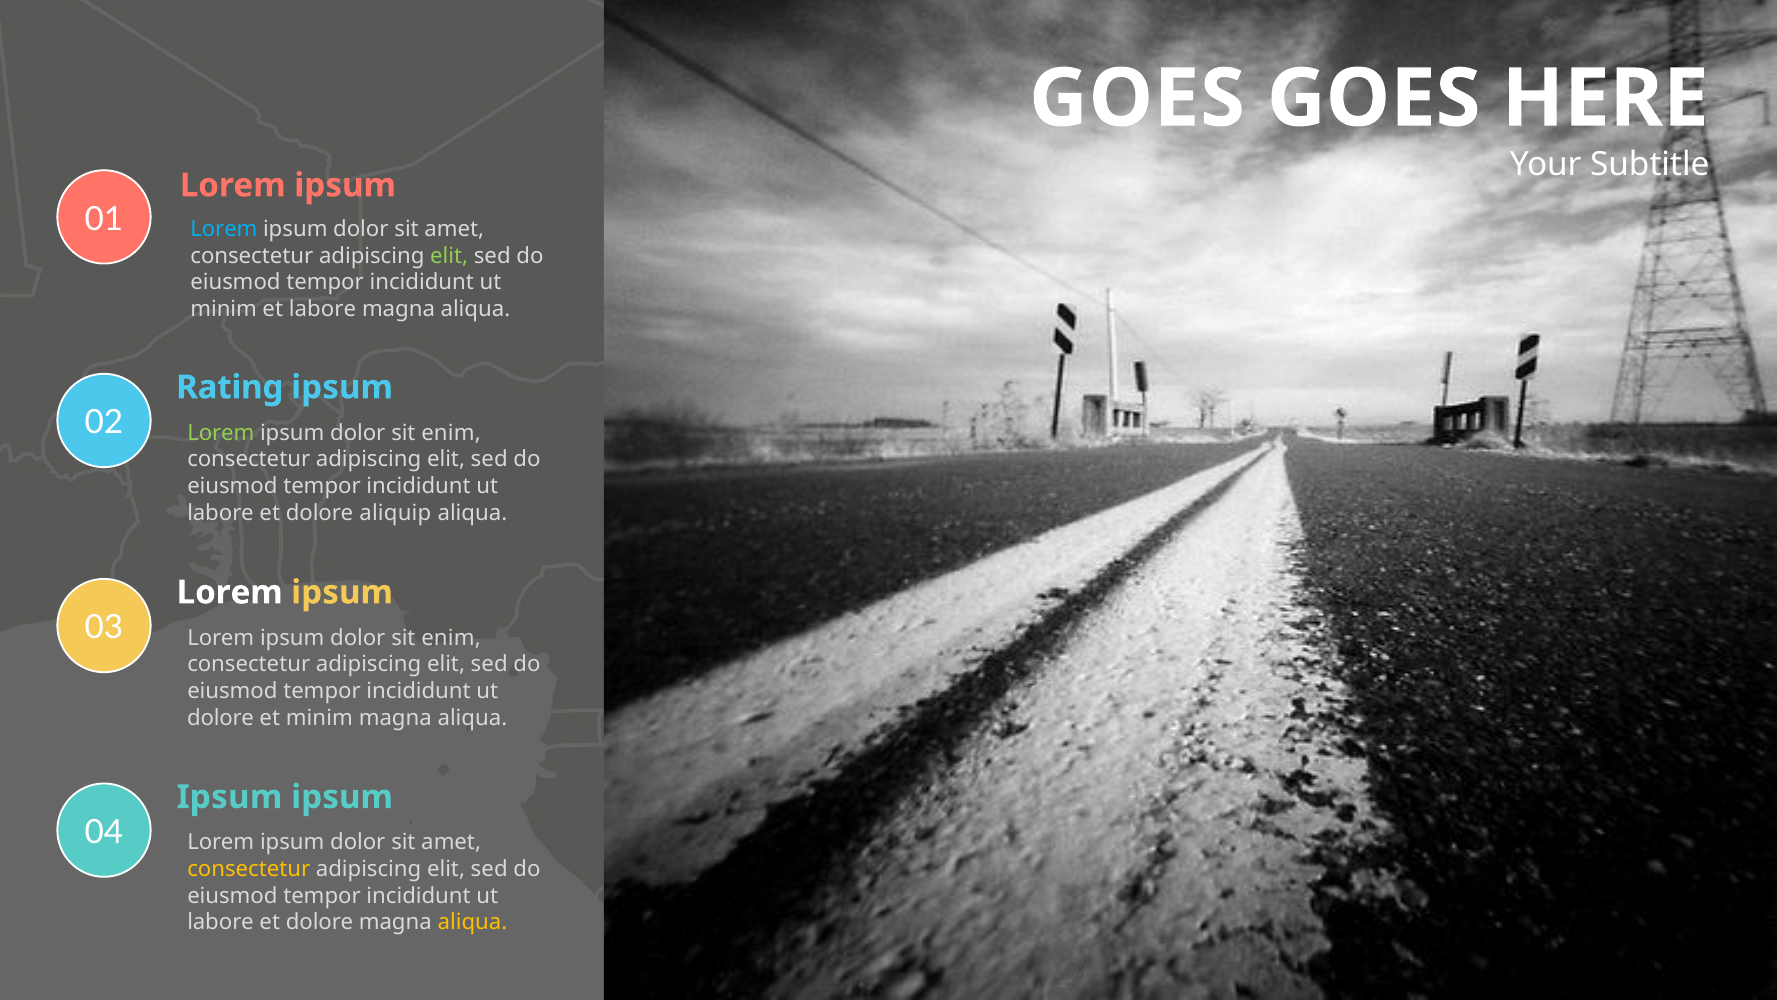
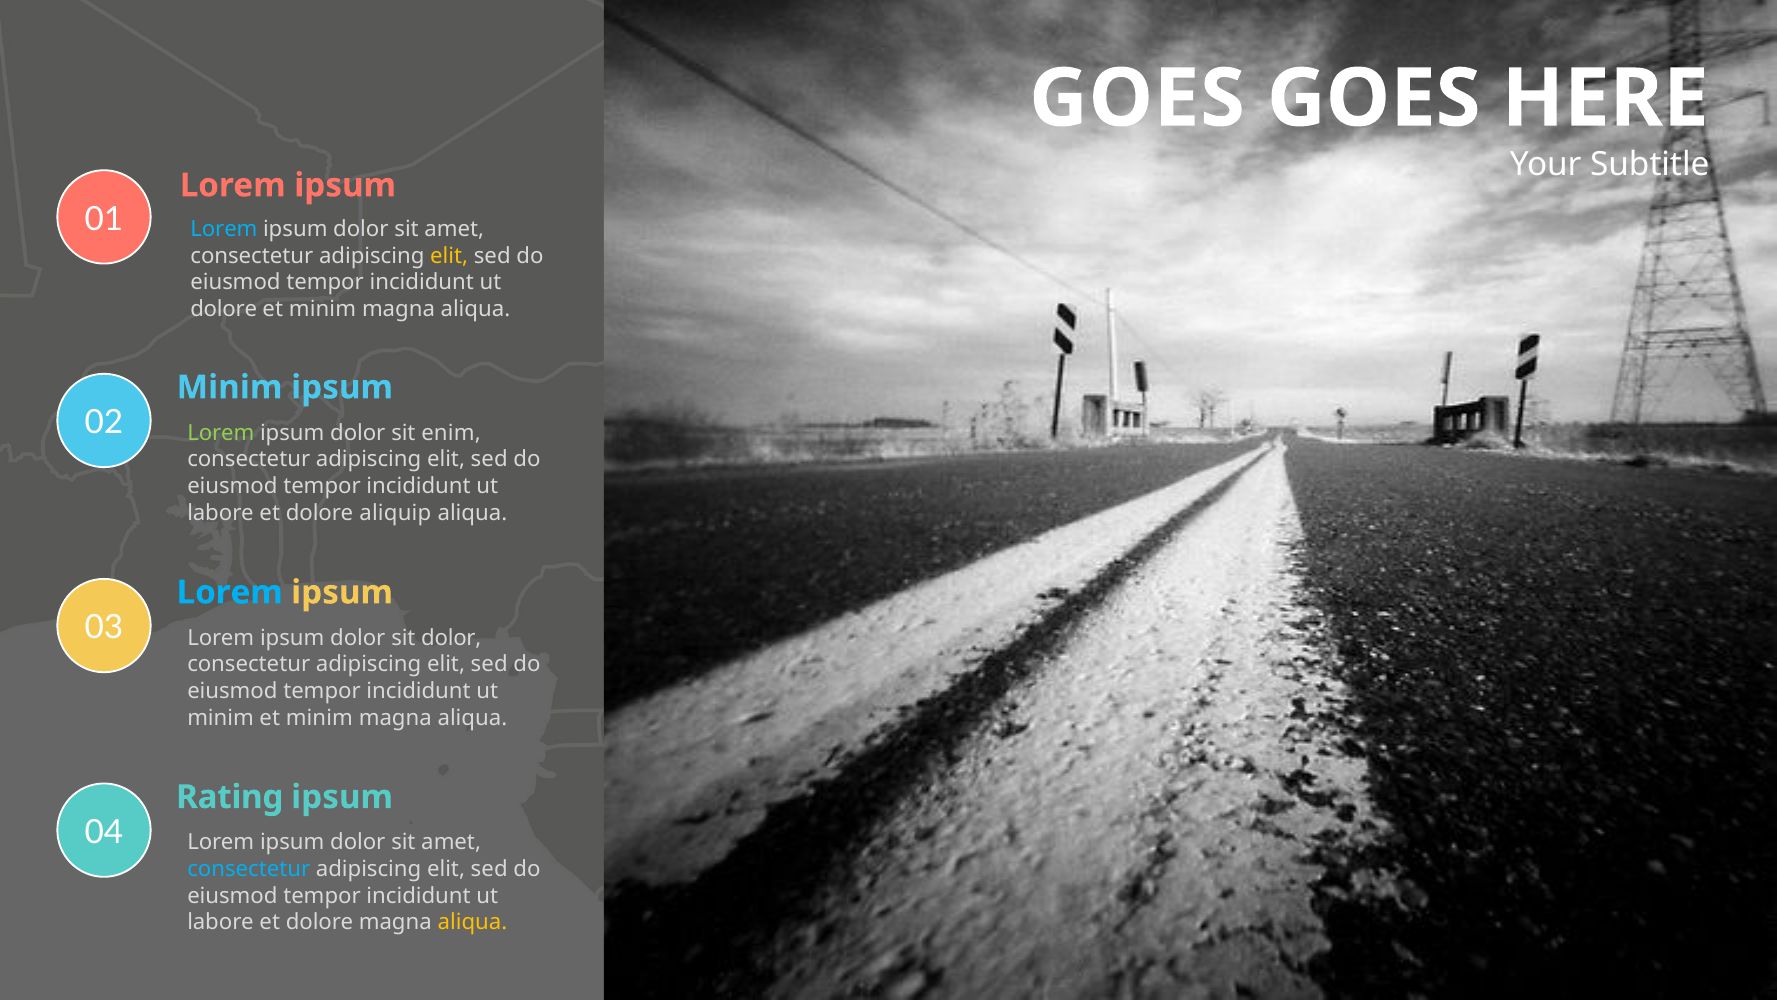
elit at (449, 256) colour: light green -> yellow
minim at (224, 309): minim -> dolore
labore at (322, 309): labore -> minim
Rating at (230, 387): Rating -> Minim
Lorem at (230, 592) colour: white -> light blue
enim at (451, 638): enim -> dolor
dolore at (221, 718): dolore -> minim
Ipsum at (229, 797): Ipsum -> Rating
consectetur at (249, 869) colour: yellow -> light blue
